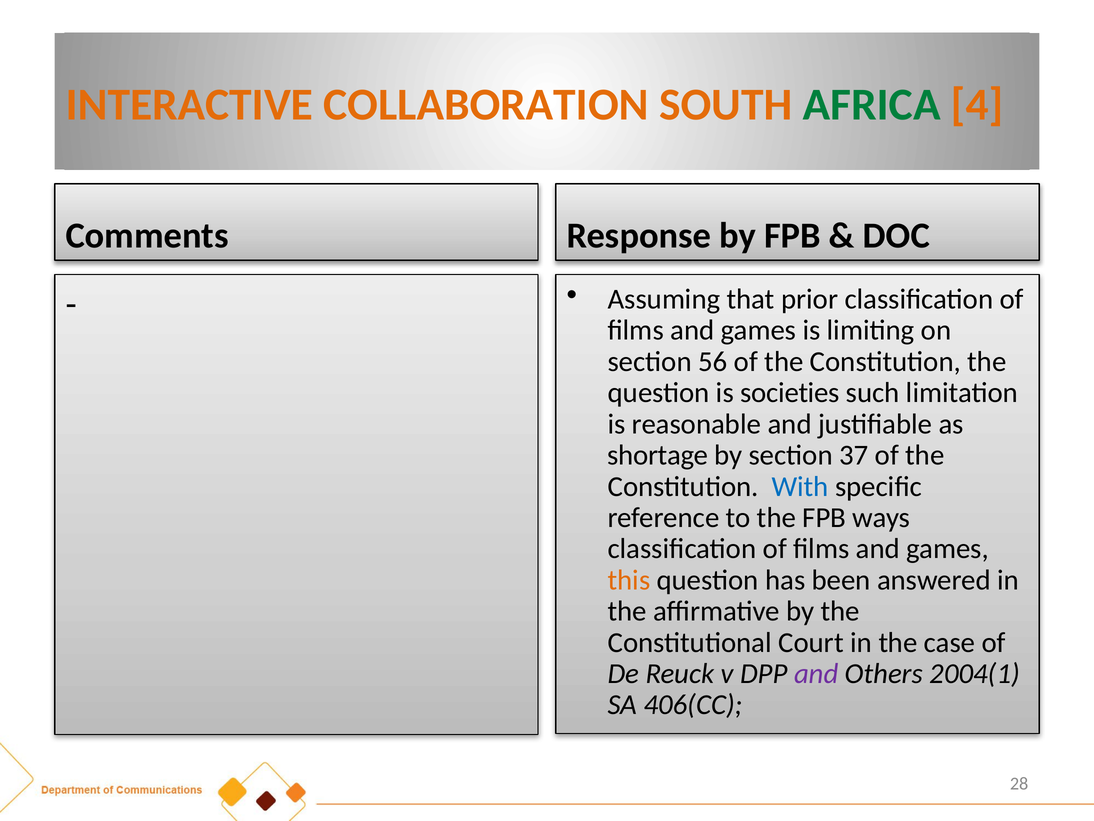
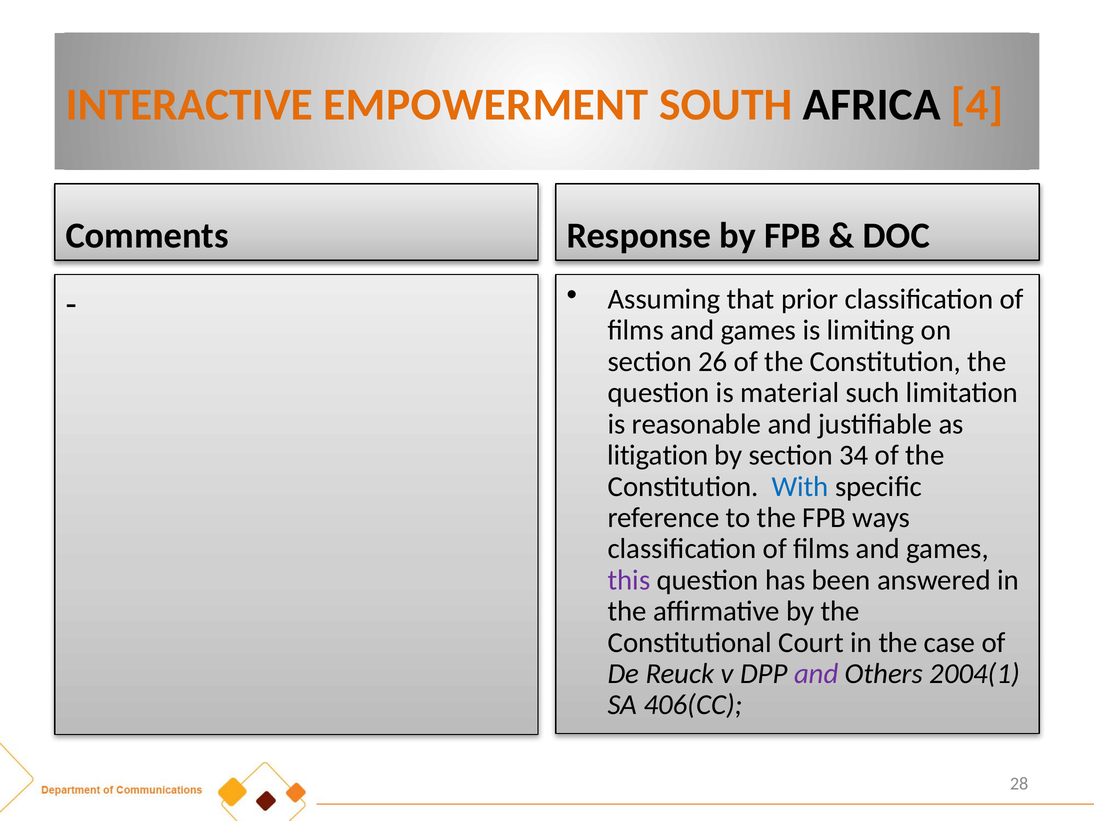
COLLABORATION: COLLABORATION -> EMPOWERMENT
AFRICA colour: green -> black
56: 56 -> 26
societies: societies -> material
shortage: shortage -> litigation
37: 37 -> 34
this colour: orange -> purple
